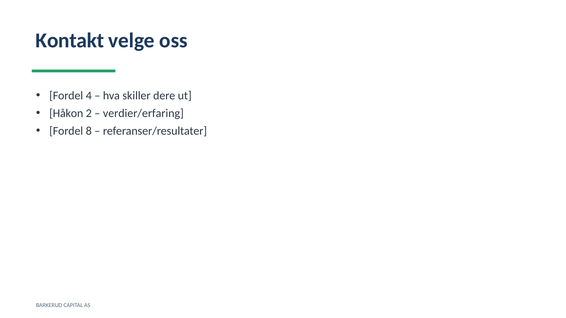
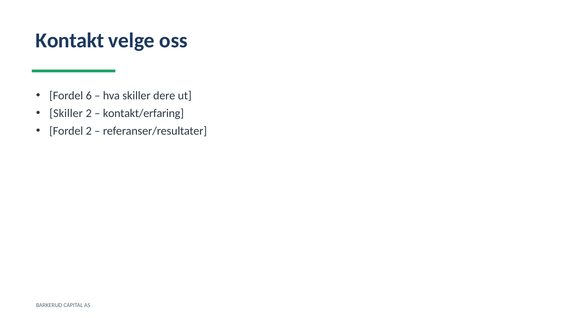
4: 4 -> 6
Håkon at (66, 114): Håkon -> Skiller
verdier/erfaring: verdier/erfaring -> kontakt/erfaring
Fordel 8: 8 -> 2
